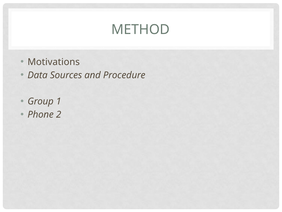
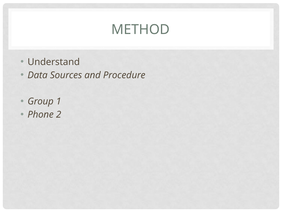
Motivations: Motivations -> Understand
